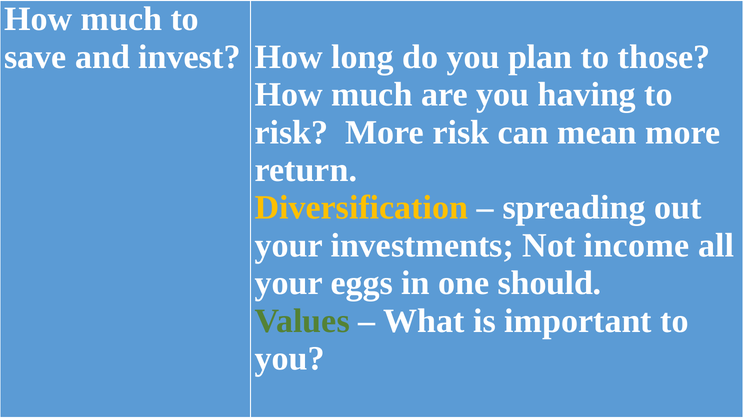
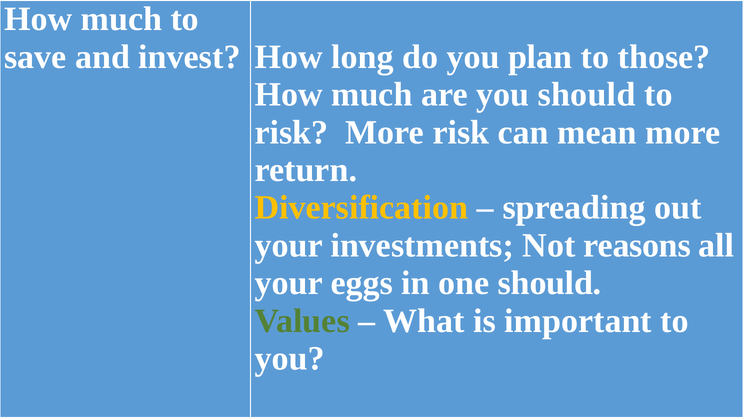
you having: having -> should
income: income -> reasons
